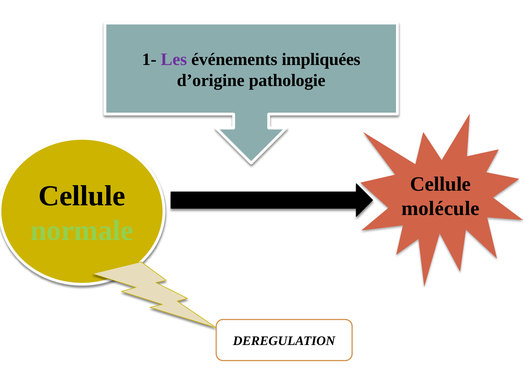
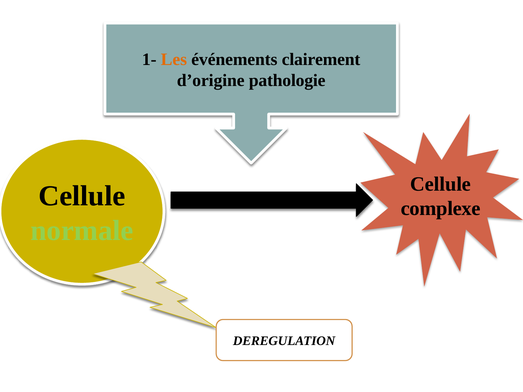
Les colour: purple -> orange
impliquées: impliquées -> clairement
molécule: molécule -> complexe
